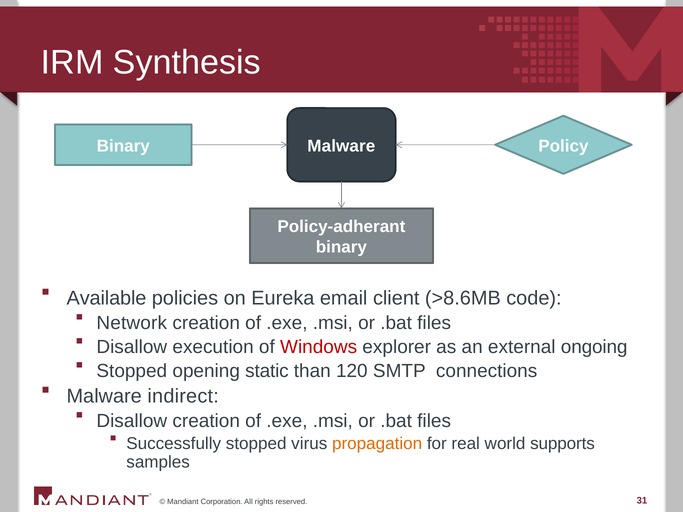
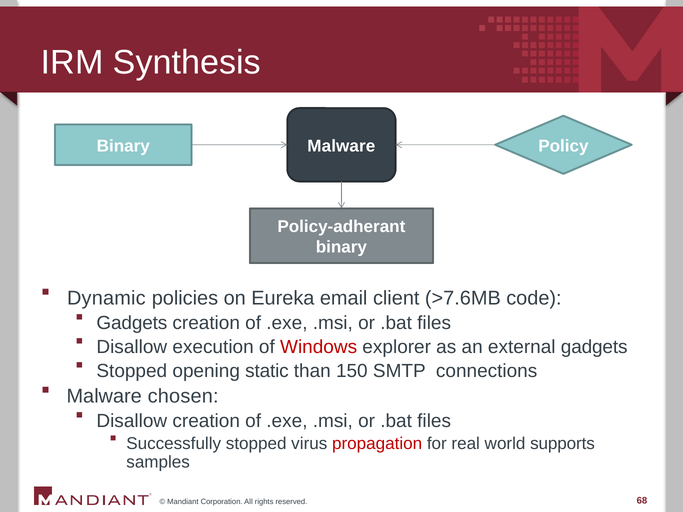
Available: Available -> Dynamic
>8.6MB: >8.6MB -> >7.6MB
Network at (132, 323): Network -> Gadgets
external ongoing: ongoing -> gadgets
120: 120 -> 150
indirect: indirect -> chosen
propagation colour: orange -> red
31: 31 -> 68
